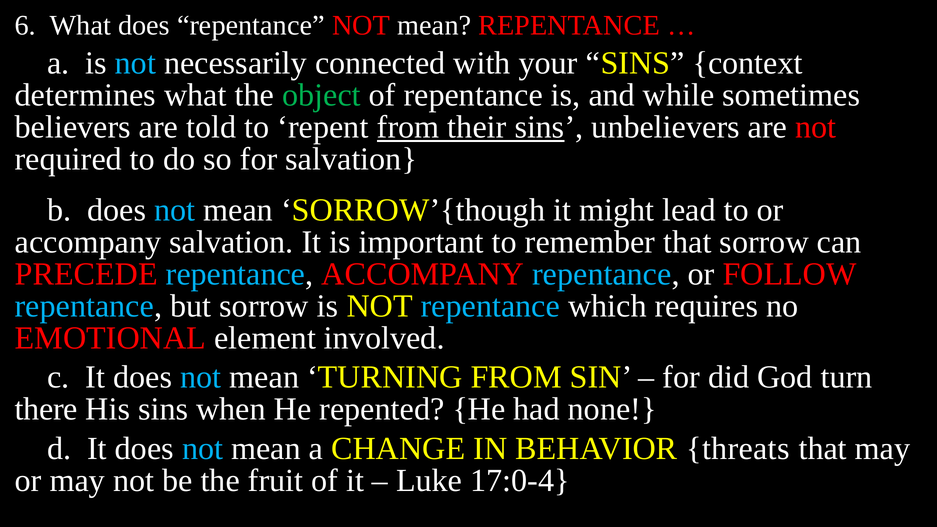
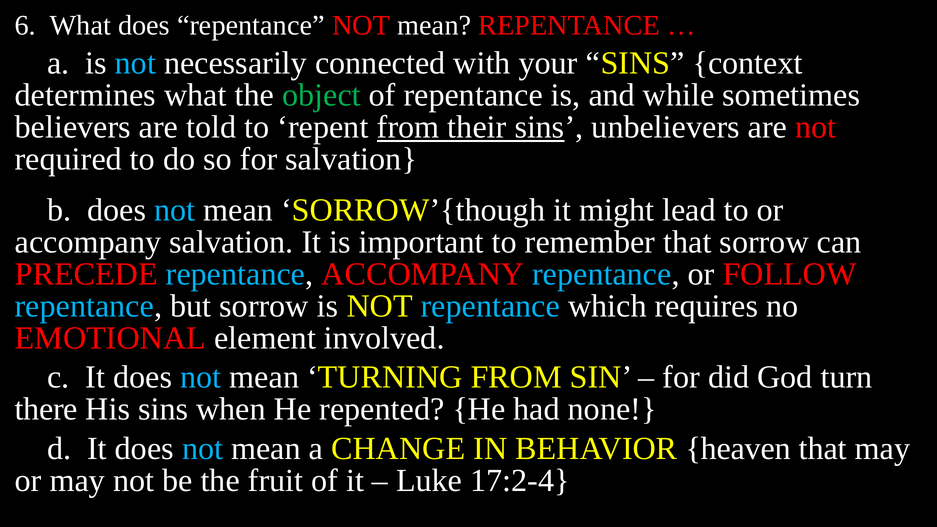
threats: threats -> heaven
17:0-4: 17:0-4 -> 17:2-4
